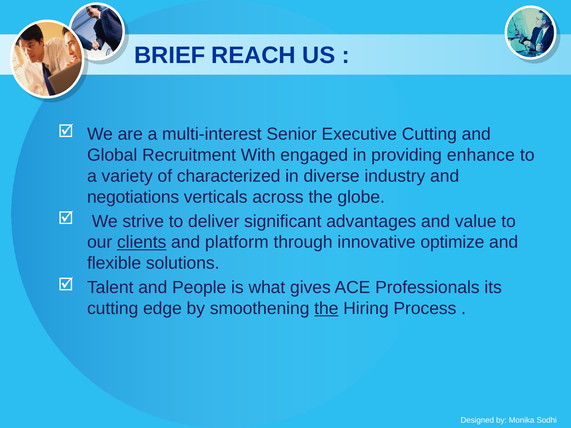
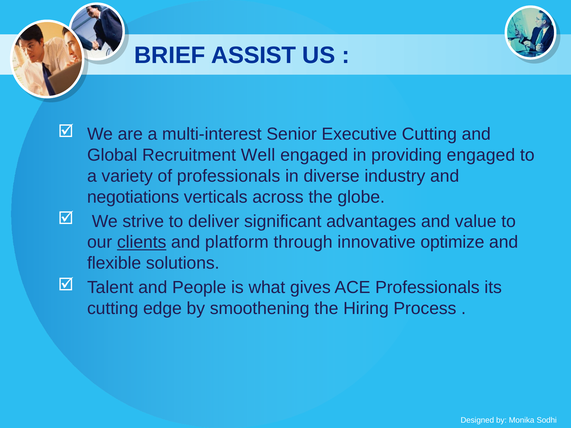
REACH: REACH -> ASSIST
With: With -> Well
providing enhance: enhance -> engaged
of characterized: characterized -> professionals
the at (326, 309) underline: present -> none
